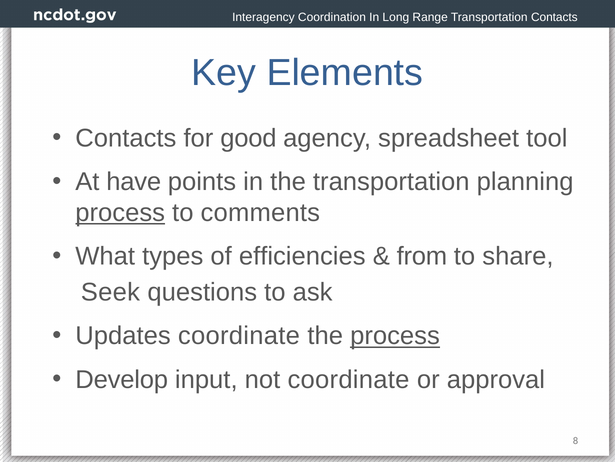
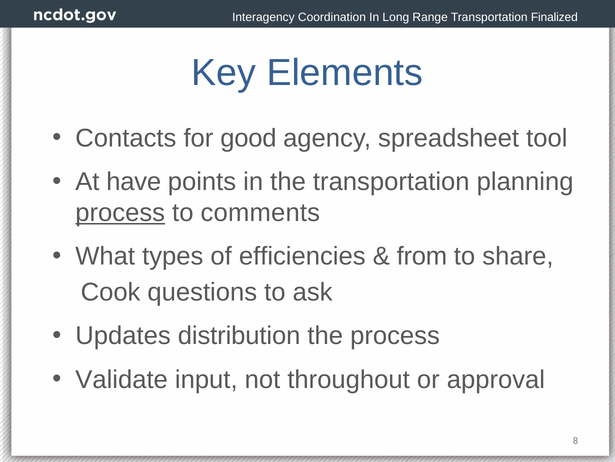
Transportation Contacts: Contacts -> Finalized
Seek: Seek -> Cook
Updates coordinate: coordinate -> distribution
process at (395, 335) underline: present -> none
Develop: Develop -> Validate
not coordinate: coordinate -> throughout
